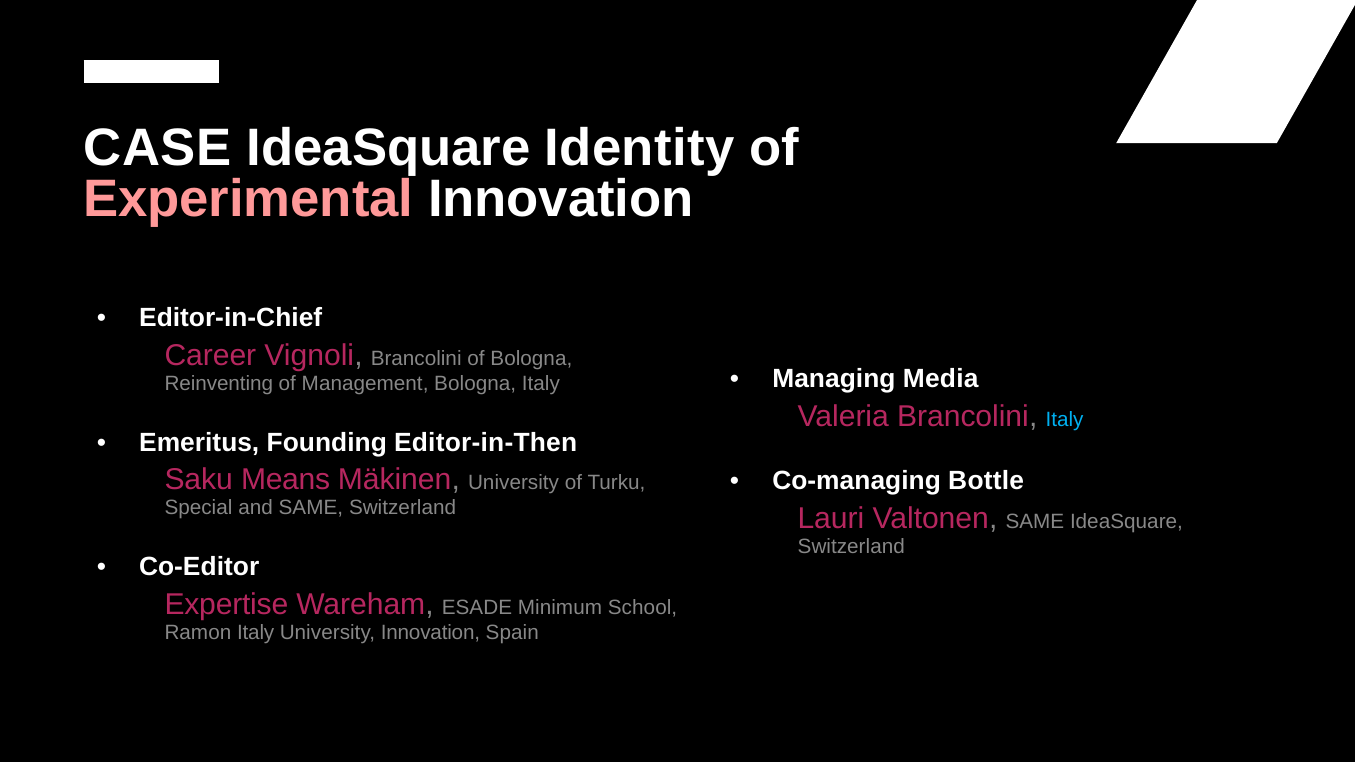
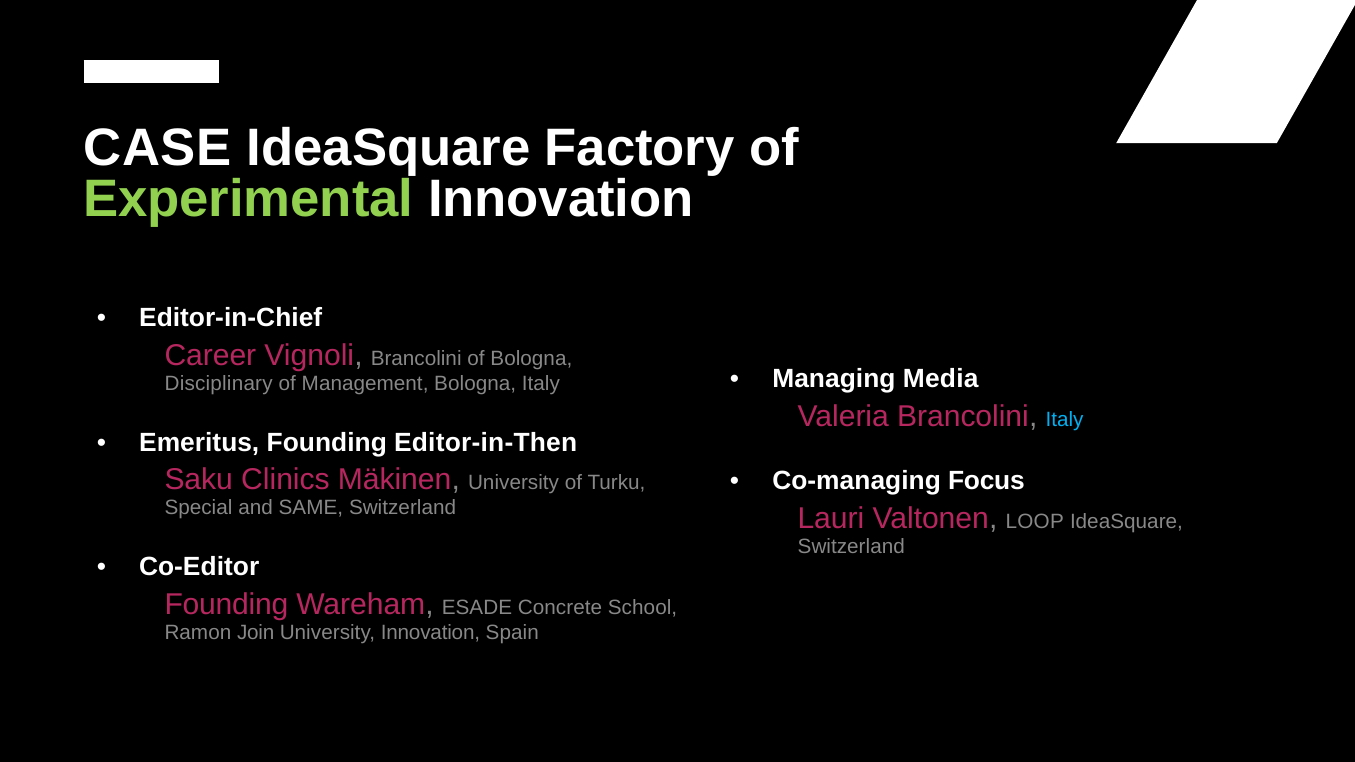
Identity: Identity -> Factory
Experimental colour: pink -> light green
Reinventing: Reinventing -> Disciplinary
Means: Means -> Clinics
Bottle: Bottle -> Focus
Valtonen SAME: SAME -> LOOP
Expertise at (226, 605): Expertise -> Founding
Minimum: Minimum -> Concrete
Ramon Italy: Italy -> Join
